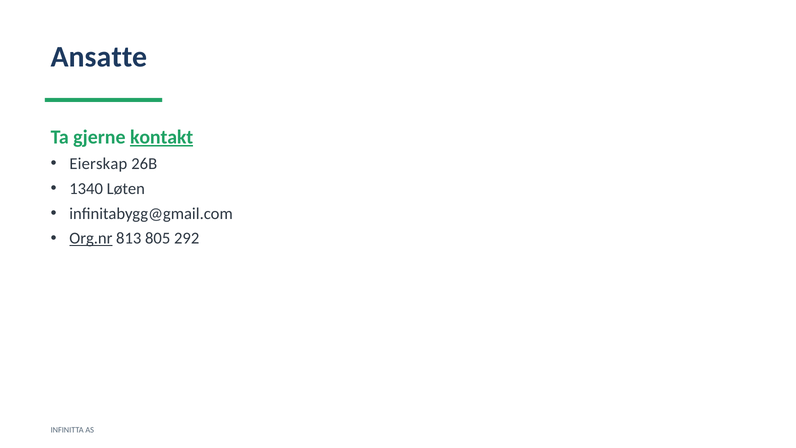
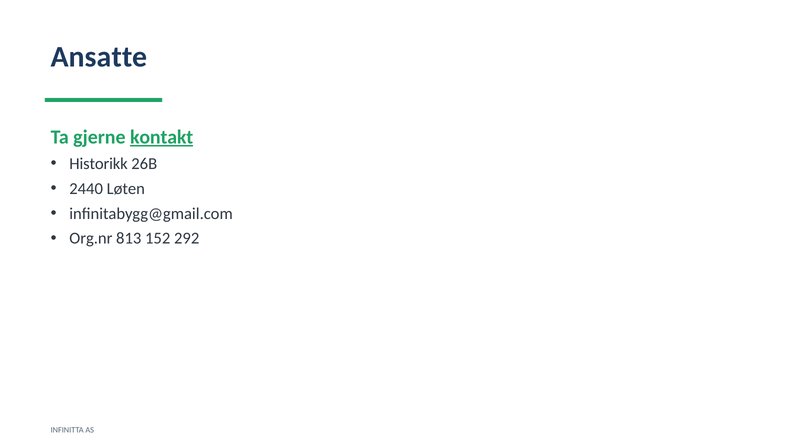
Eierskap: Eierskap -> Historikk
1340: 1340 -> 2440
Org.nr underline: present -> none
805: 805 -> 152
